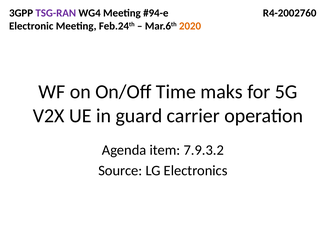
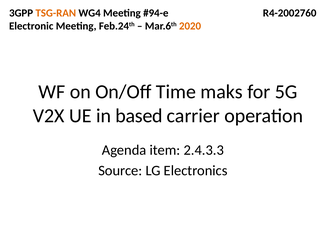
TSG-RAN colour: purple -> orange
guard: guard -> based
7.9.3.2: 7.9.3.2 -> 2.4.3.3
